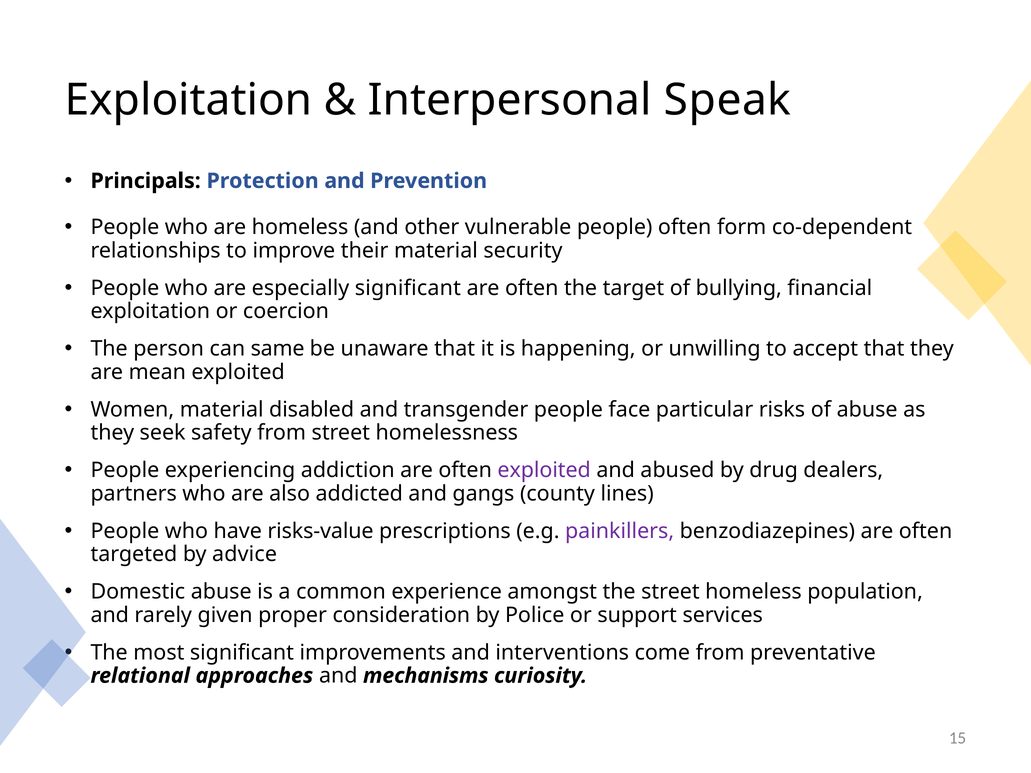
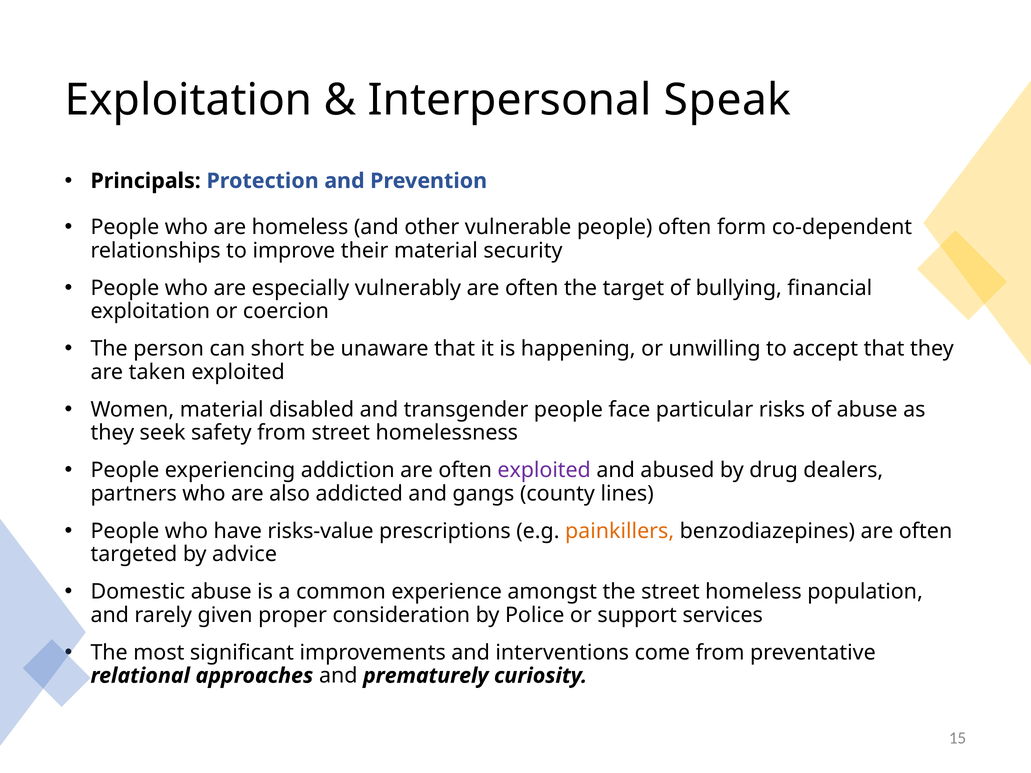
especially significant: significant -> vulnerably
same: same -> short
mean: mean -> taken
painkillers colour: purple -> orange
mechanisms: mechanisms -> prematurely
